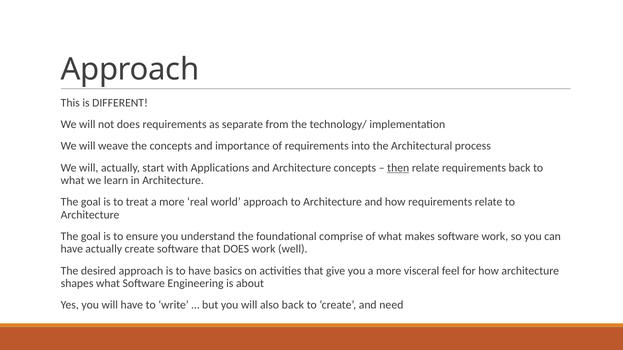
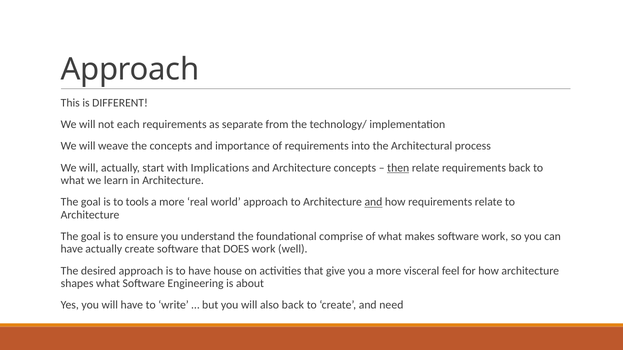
not does: does -> each
Applications: Applications -> Implications
treat: treat -> tools
and at (373, 202) underline: none -> present
basics: basics -> house
